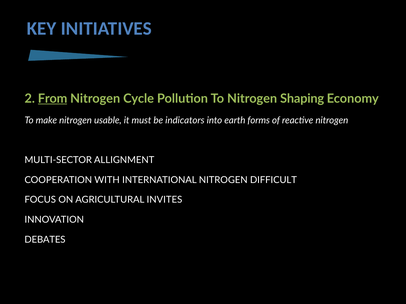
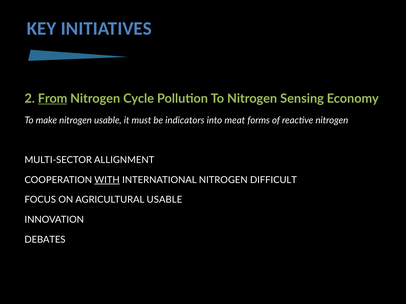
Shaping: Shaping -> Sensing
earth: earth -> meat
WITH underline: none -> present
AGRICULTURAL INVITES: INVITES -> USABLE
